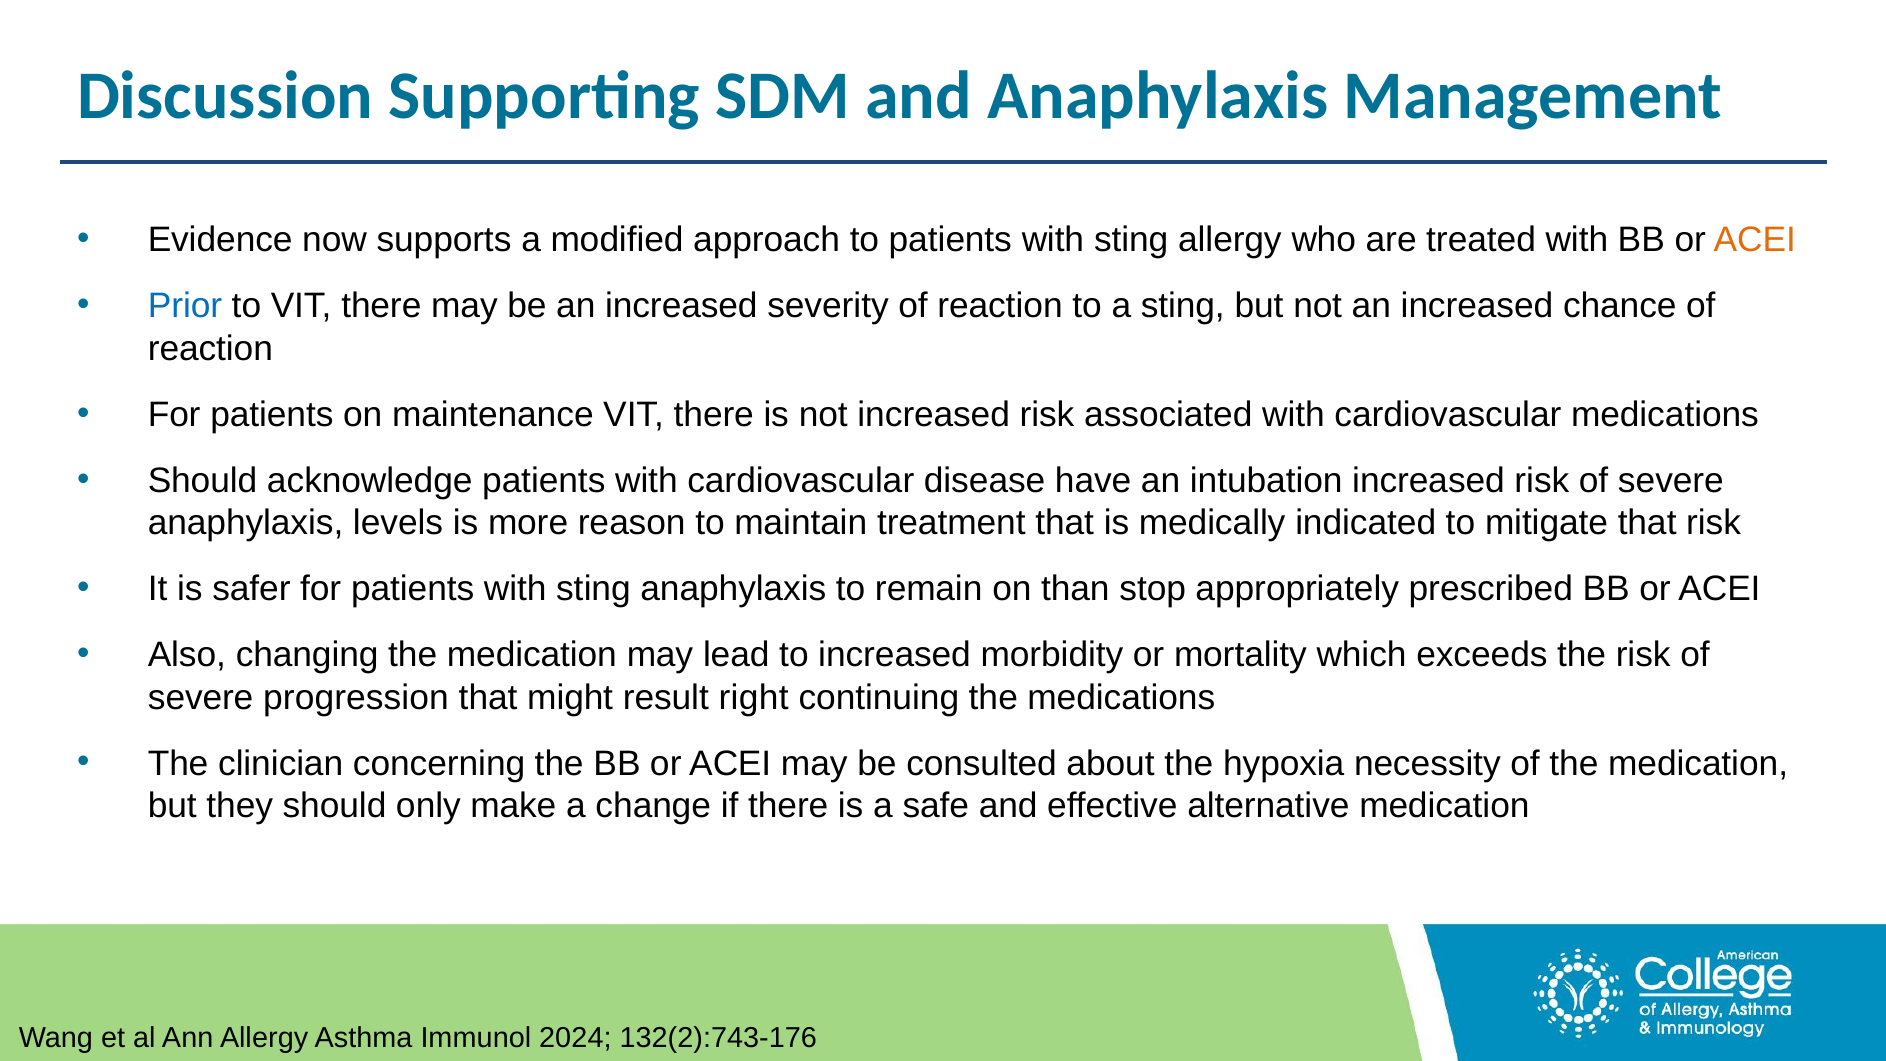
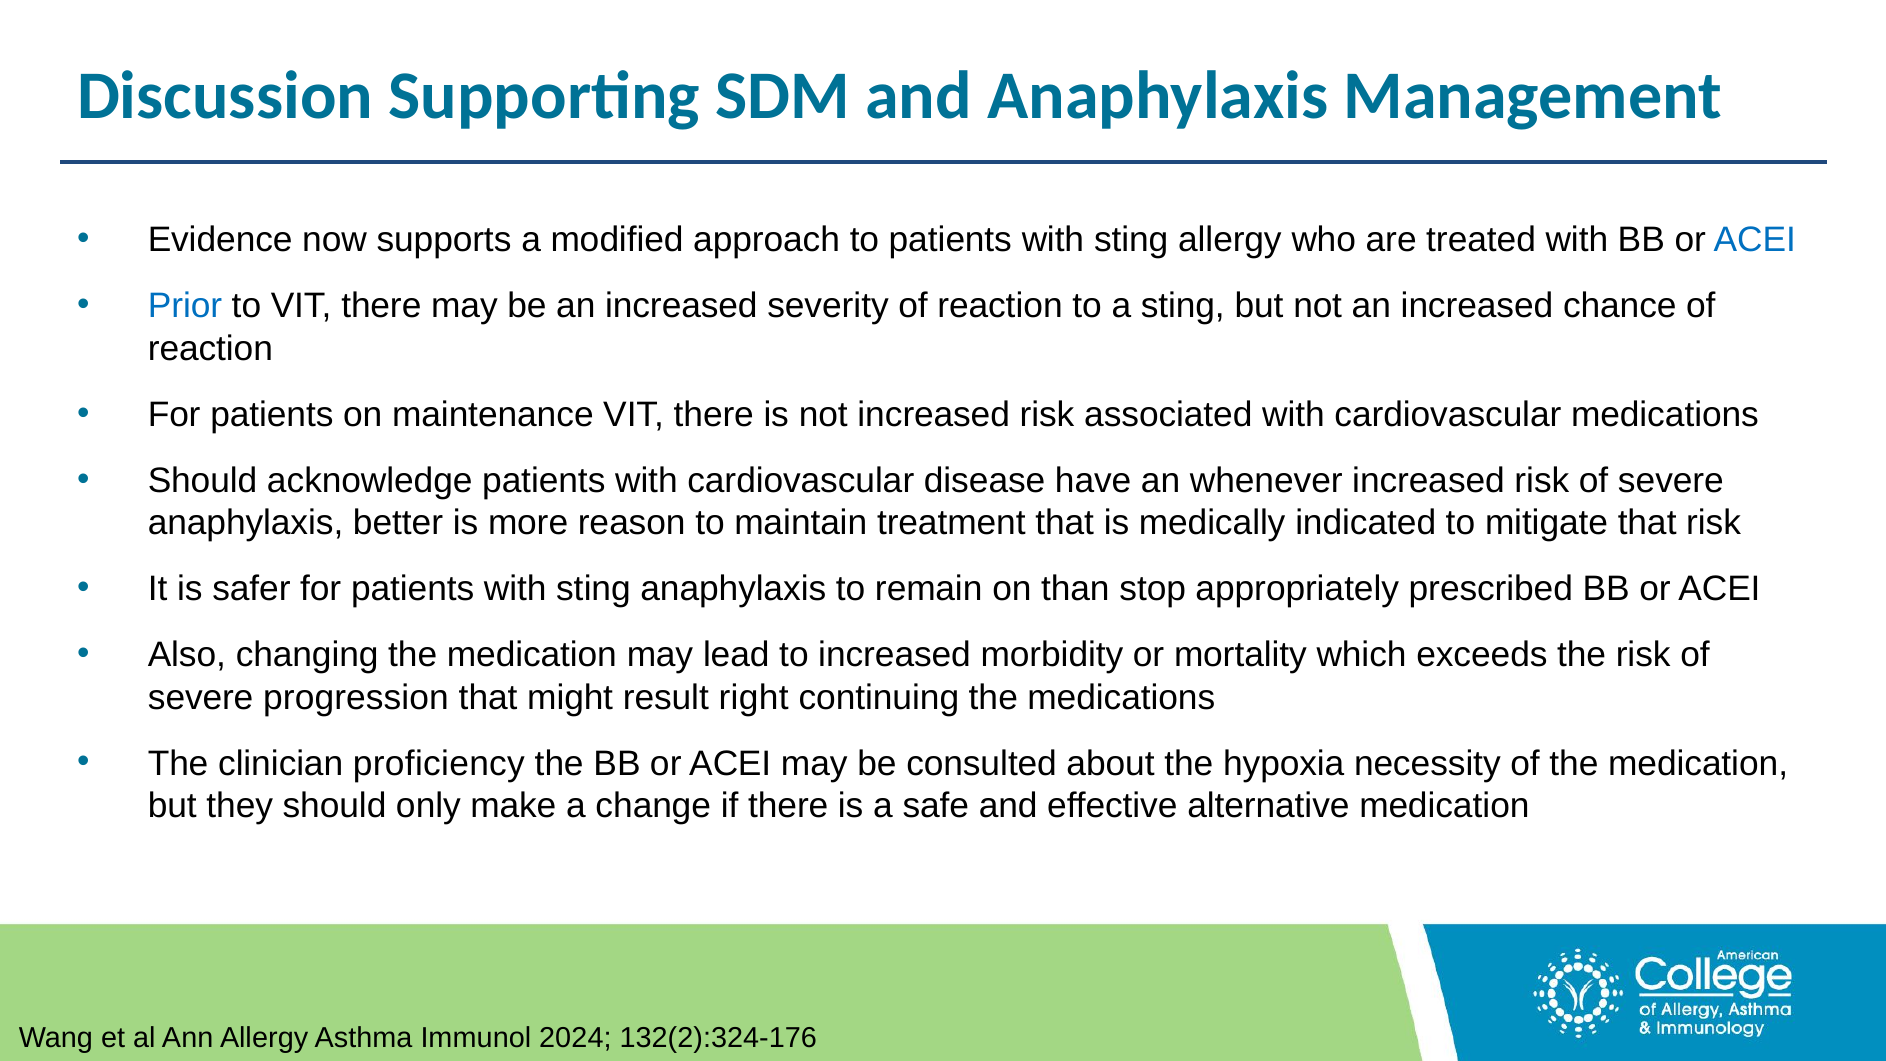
ACEI at (1755, 240) colour: orange -> blue
intubation: intubation -> whenever
levels: levels -> better
concerning: concerning -> proficiency
132(2):743-176: 132(2):743-176 -> 132(2):324-176
